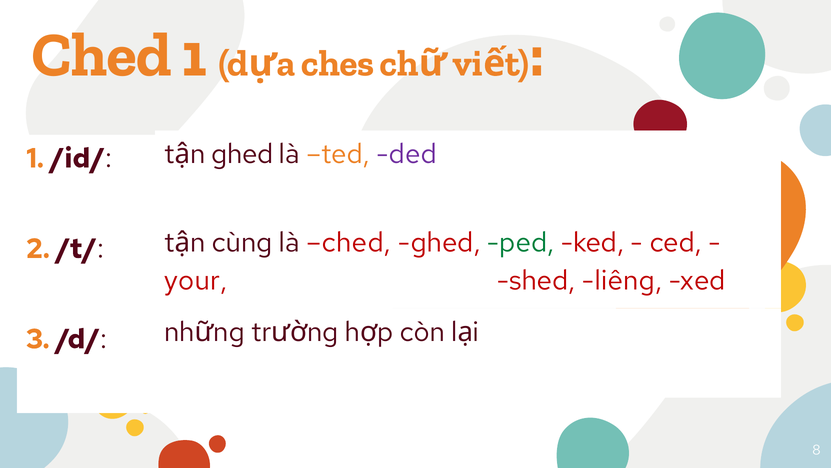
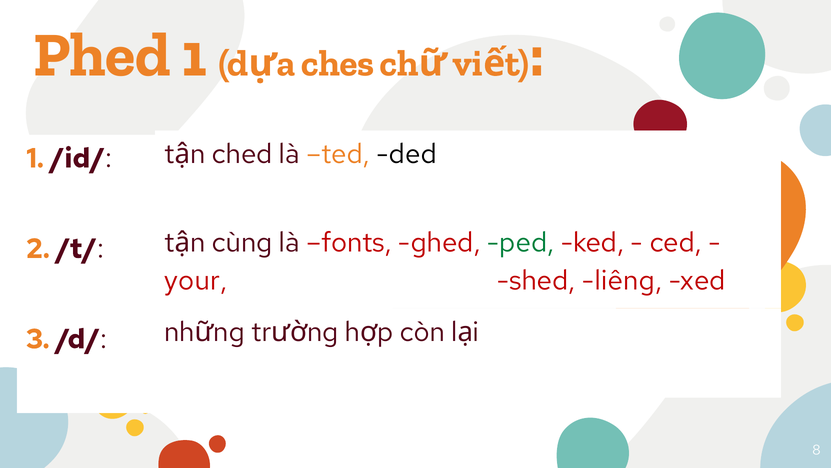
Ched at (102, 55): Ched -> Phed
ghed at (242, 154): ghed -> ched
ded colour: purple -> black
ched at (349, 242): ched -> fonts
